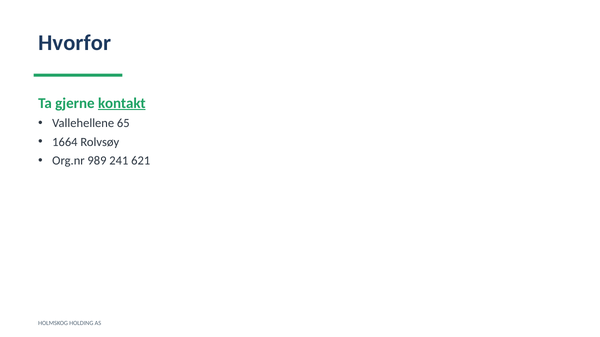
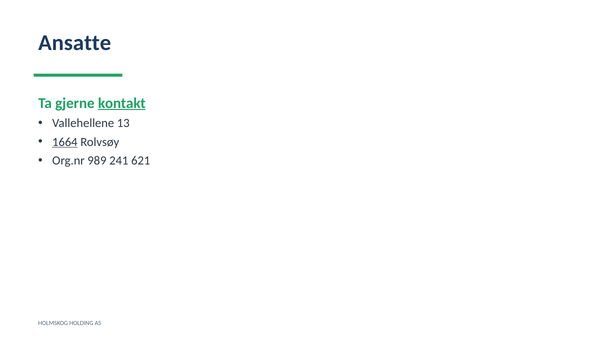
Hvorfor: Hvorfor -> Ansatte
65: 65 -> 13
1664 underline: none -> present
